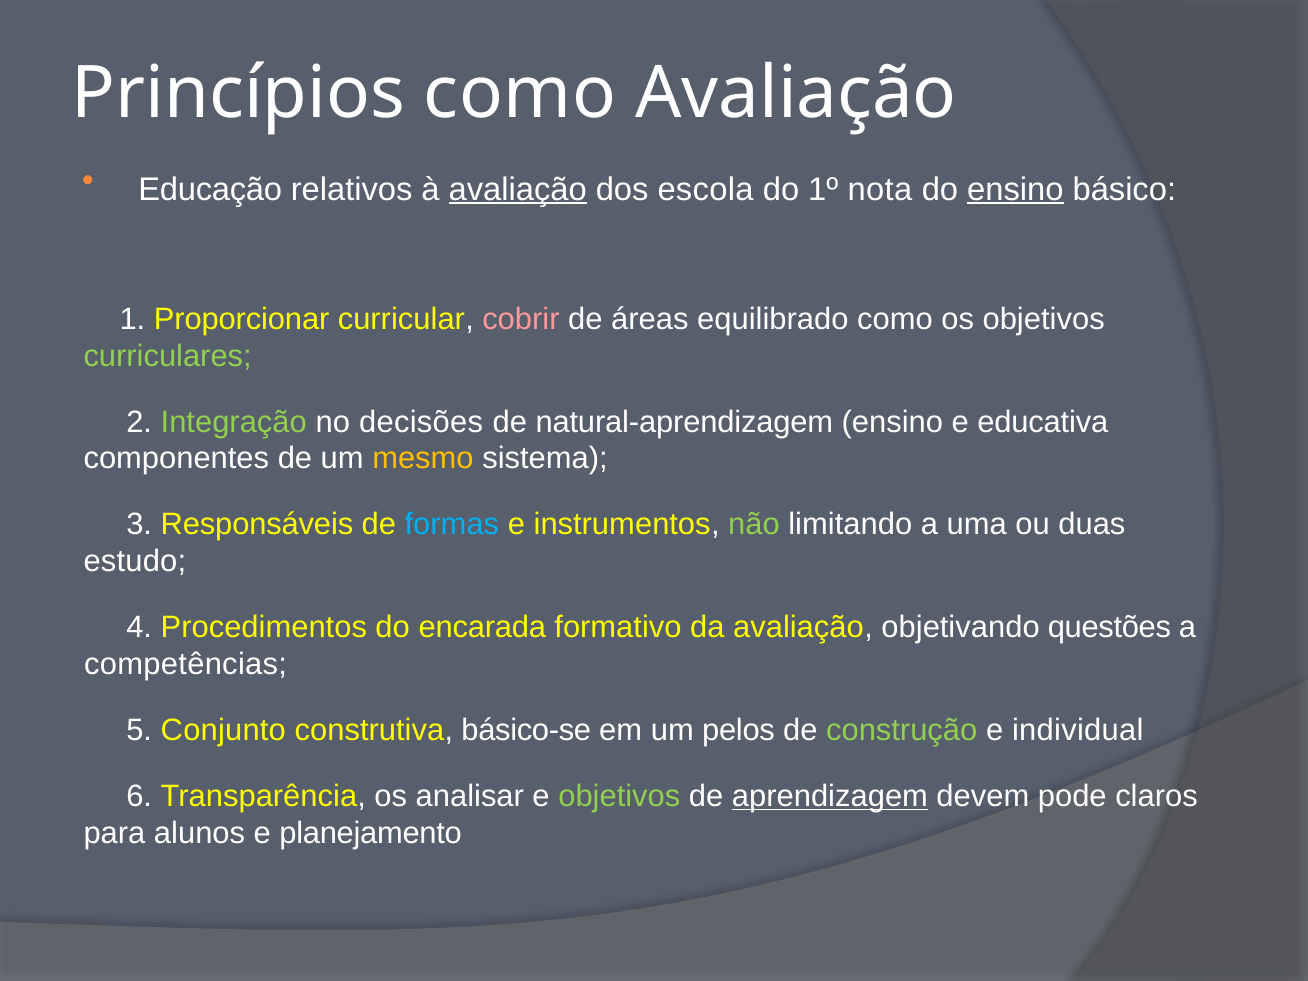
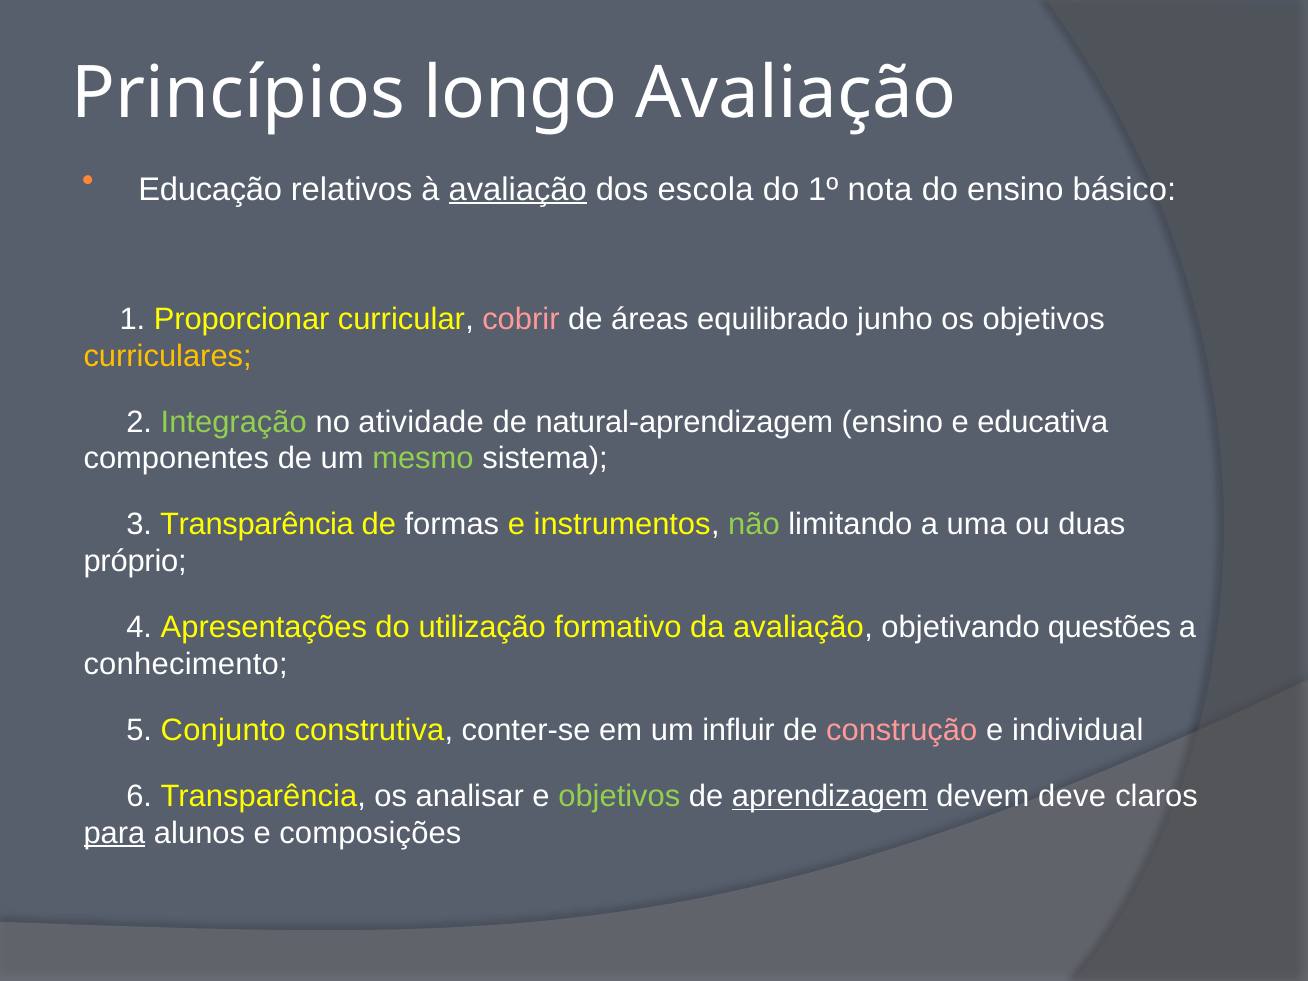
Princípios como: como -> longo
ensino at (1015, 189) underline: present -> none
equilibrado como: como -> junho
curriculares colour: light green -> yellow
decisões: decisões -> atividade
mesmo colour: yellow -> light green
3 Responsáveis: Responsáveis -> Transparência
formas colour: light blue -> white
estudo: estudo -> próprio
Procedimentos: Procedimentos -> Apresentações
encarada: encarada -> utilização
competências: competências -> conhecimento
básico-se: básico-se -> conter-se
pelos: pelos -> influir
construção colour: light green -> pink
pode: pode -> deve
para underline: none -> present
planejamento: planejamento -> composições
